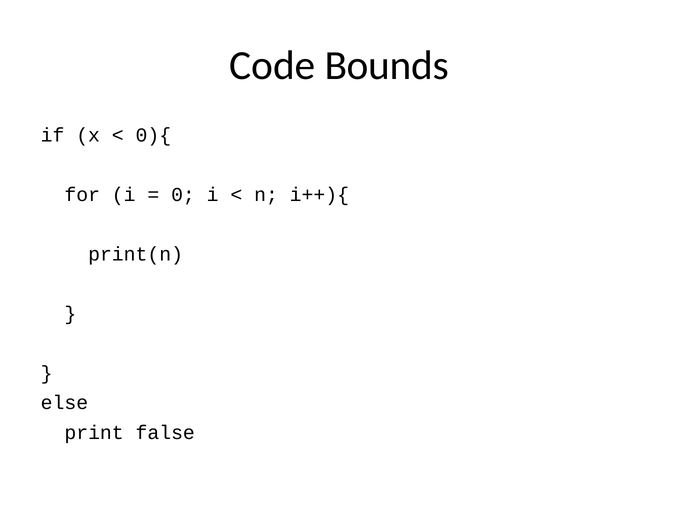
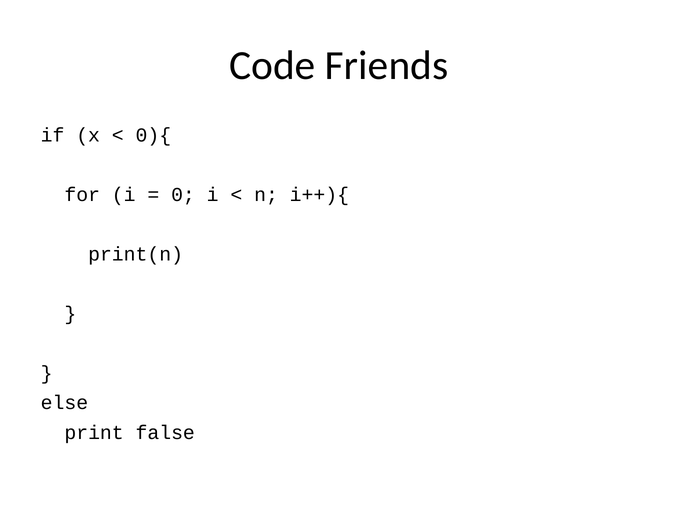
Bounds: Bounds -> Friends
